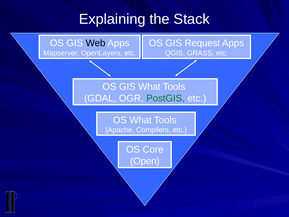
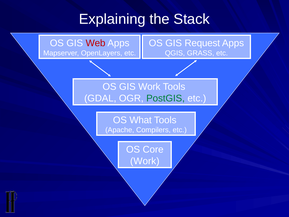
Web colour: black -> red
GIS What: What -> Work
Open at (145, 161): Open -> Work
